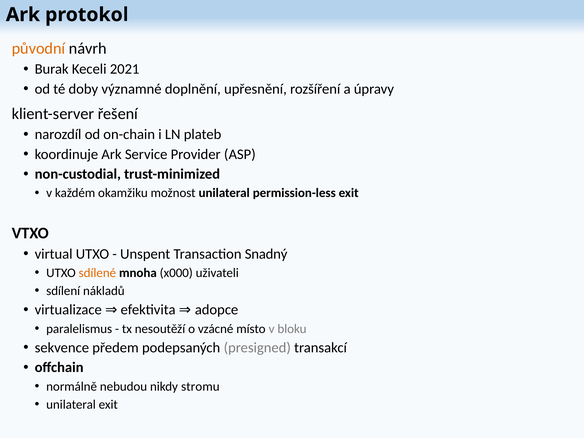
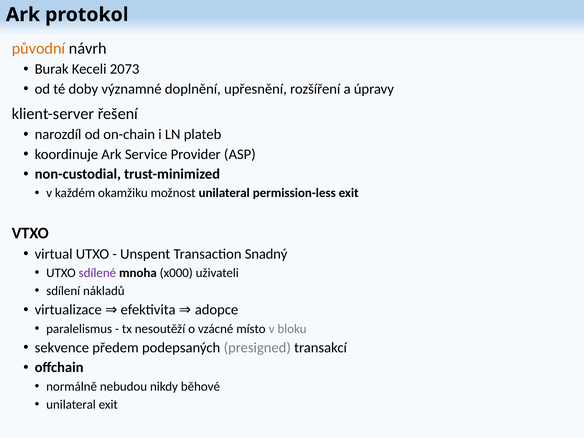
2021: 2021 -> 2073
sdílené colour: orange -> purple
stromu: stromu -> běhové
